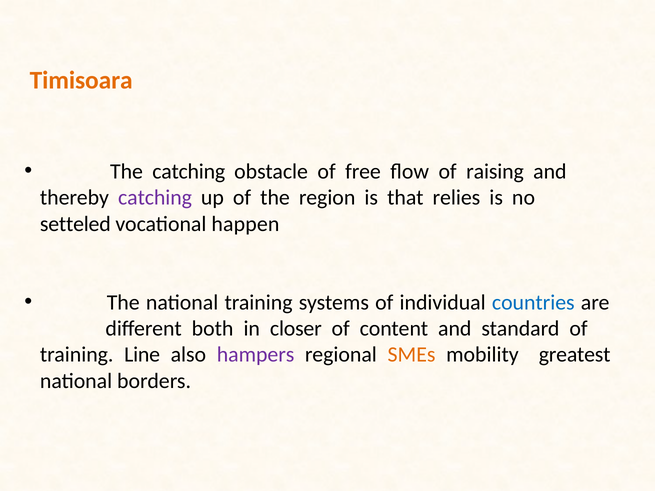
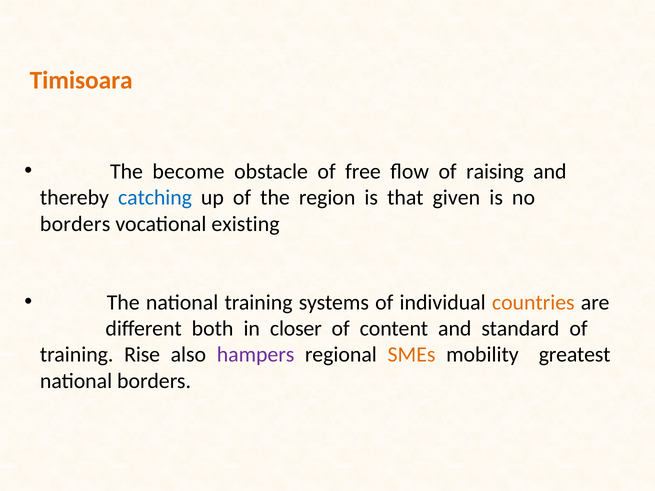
The catching: catching -> become
catching at (155, 198) colour: purple -> blue
relies: relies -> given
setteled at (75, 224): setteled -> borders
happen: happen -> existing
countries colour: blue -> orange
Line: Line -> Rise
